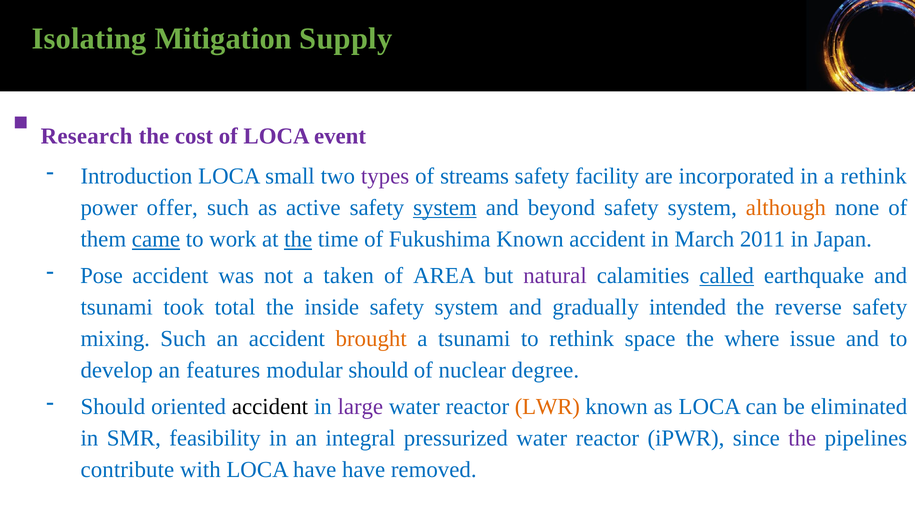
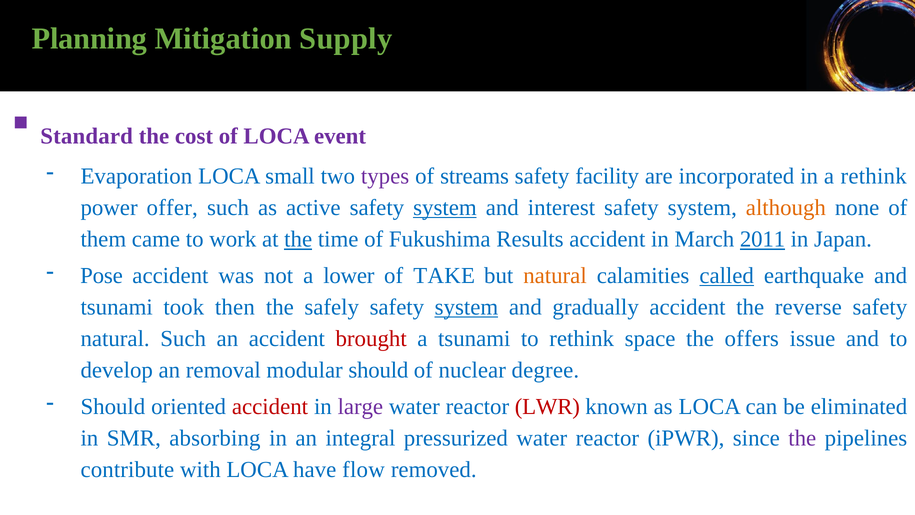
Isolating: Isolating -> Planning
Research: Research -> Standard
Introduction: Introduction -> Evaporation
beyond: beyond -> interest
came underline: present -> none
Fukushima Known: Known -> Results
2011 underline: none -> present
taken: taken -> lower
AREA: AREA -> TAKE
natural at (555, 275) colour: purple -> orange
total: total -> then
inside: inside -> safely
system at (466, 307) underline: none -> present
gradually intended: intended -> accident
mixing at (115, 339): mixing -> natural
brought colour: orange -> red
where: where -> offers
features: features -> removal
accident at (270, 406) colour: black -> red
LWR colour: orange -> red
feasibility: feasibility -> absorbing
have have: have -> flow
